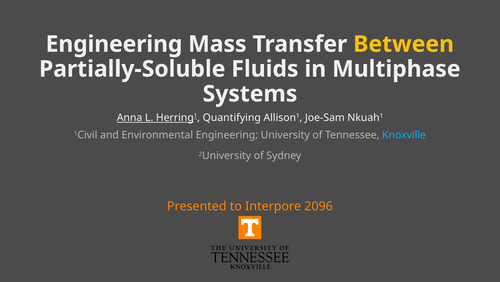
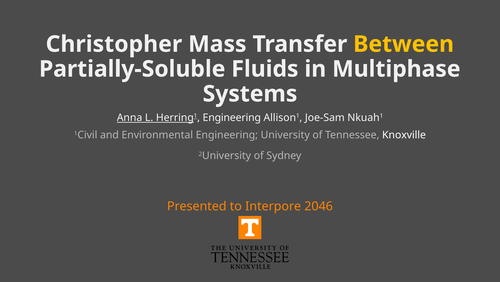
Engineering at (114, 44): Engineering -> Christopher
Herring1 Quantifying: Quantifying -> Engineering
Knoxville colour: light blue -> white
2096: 2096 -> 2046
